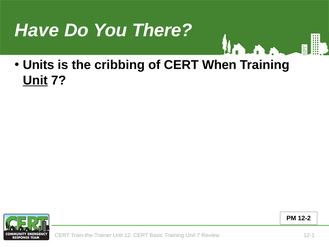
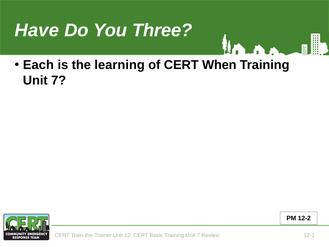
There: There -> Three
Units: Units -> Each
cribbing: cribbing -> learning
Unit at (35, 80) underline: present -> none
